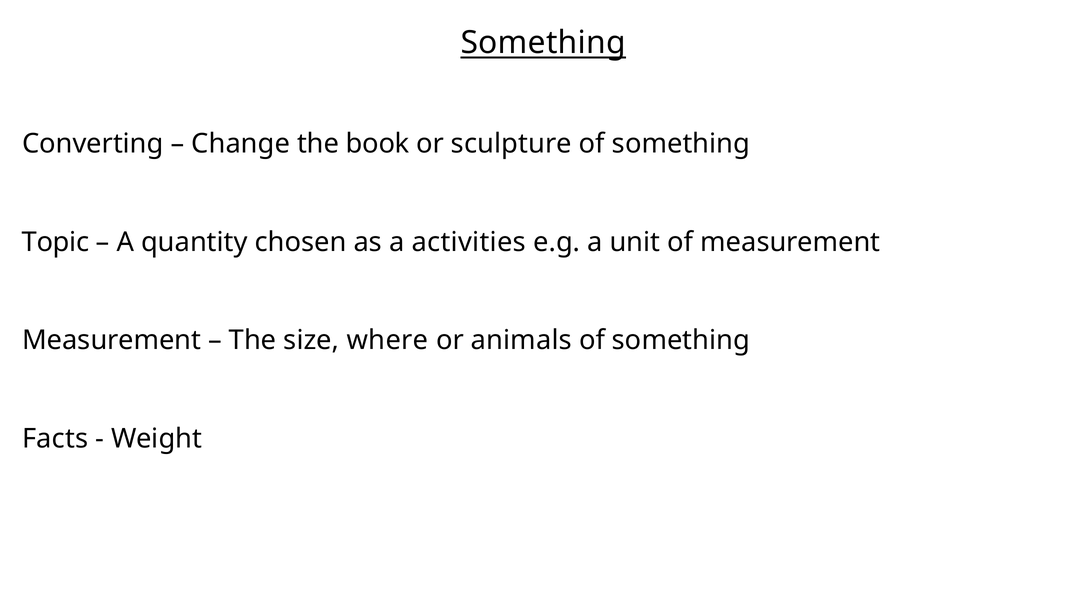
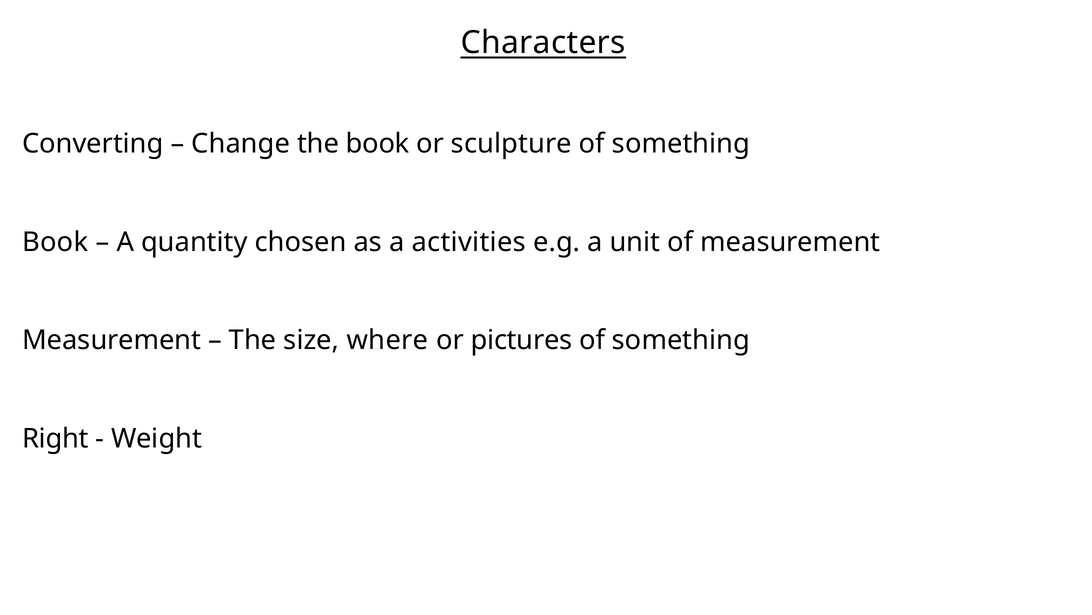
Something at (543, 43): Something -> Characters
Topic at (56, 242): Topic -> Book
animals: animals -> pictures
Facts: Facts -> Right
